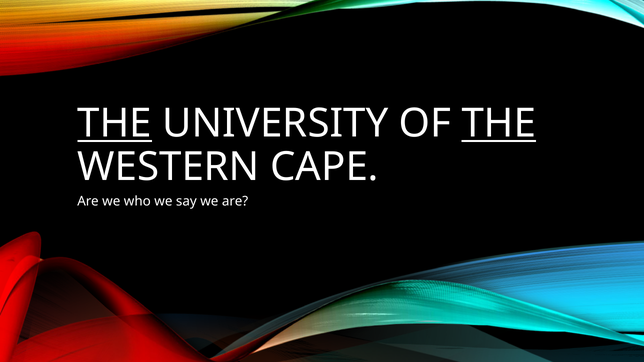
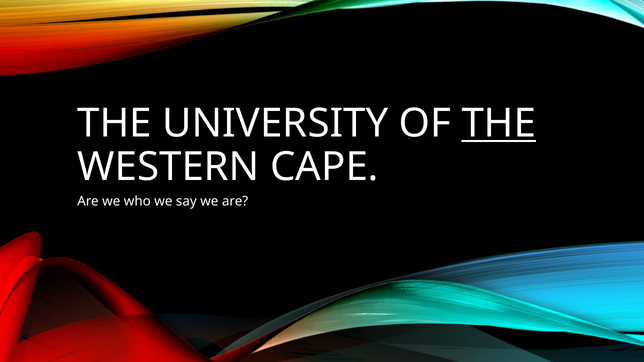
THE at (115, 124) underline: present -> none
